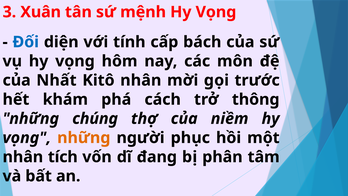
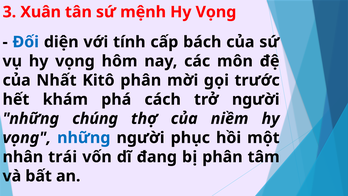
Kitô nhân: nhân -> phân
trở thông: thông -> người
những at (84, 138) colour: orange -> blue
tích: tích -> trái
